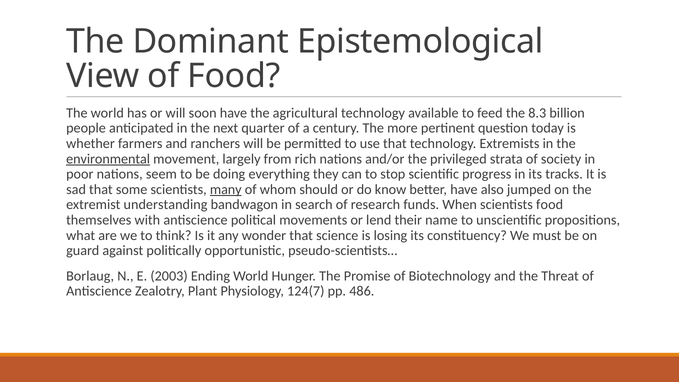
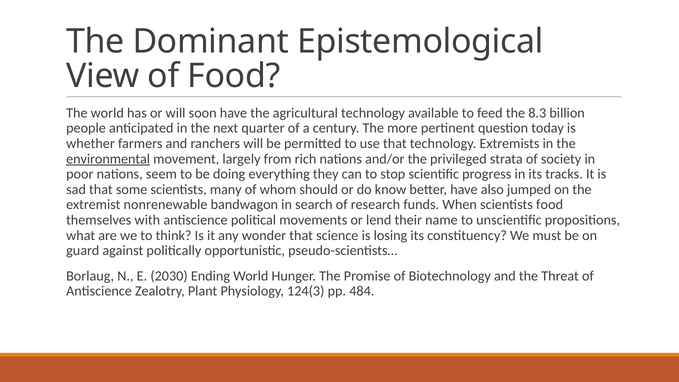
many underline: present -> none
understanding: understanding -> nonrenewable
2003: 2003 -> 2030
124(7: 124(7 -> 124(3
486: 486 -> 484
